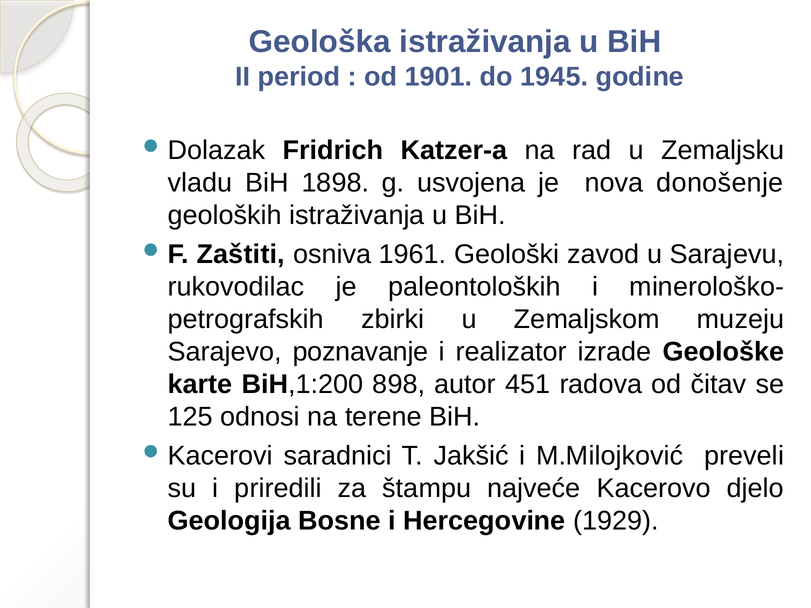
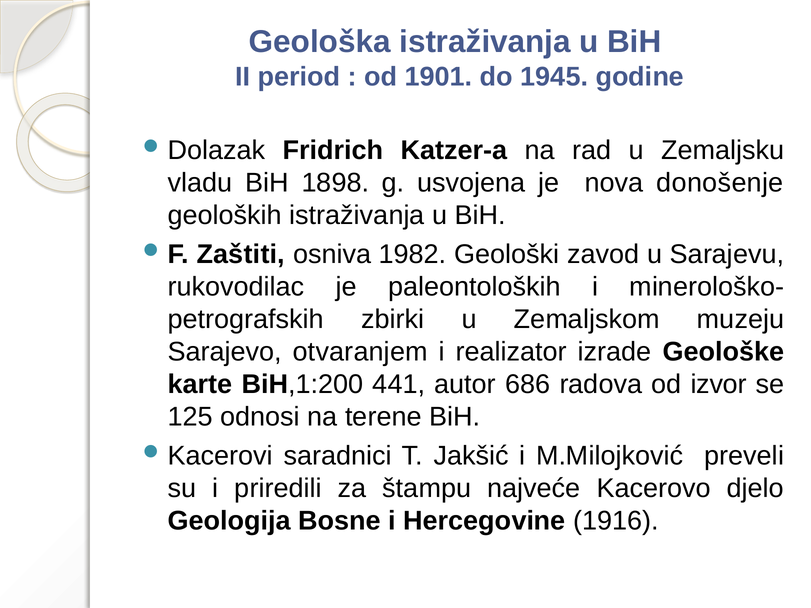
1961: 1961 -> 1982
poznavanje: poznavanje -> otvaranjem
898: 898 -> 441
451: 451 -> 686
čitav: čitav -> izvor
1929: 1929 -> 1916
